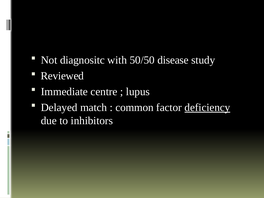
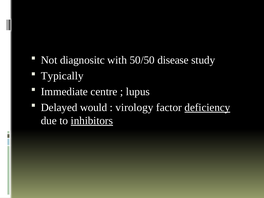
Reviewed: Reviewed -> Typically
match: match -> would
common: common -> virology
inhibitors underline: none -> present
